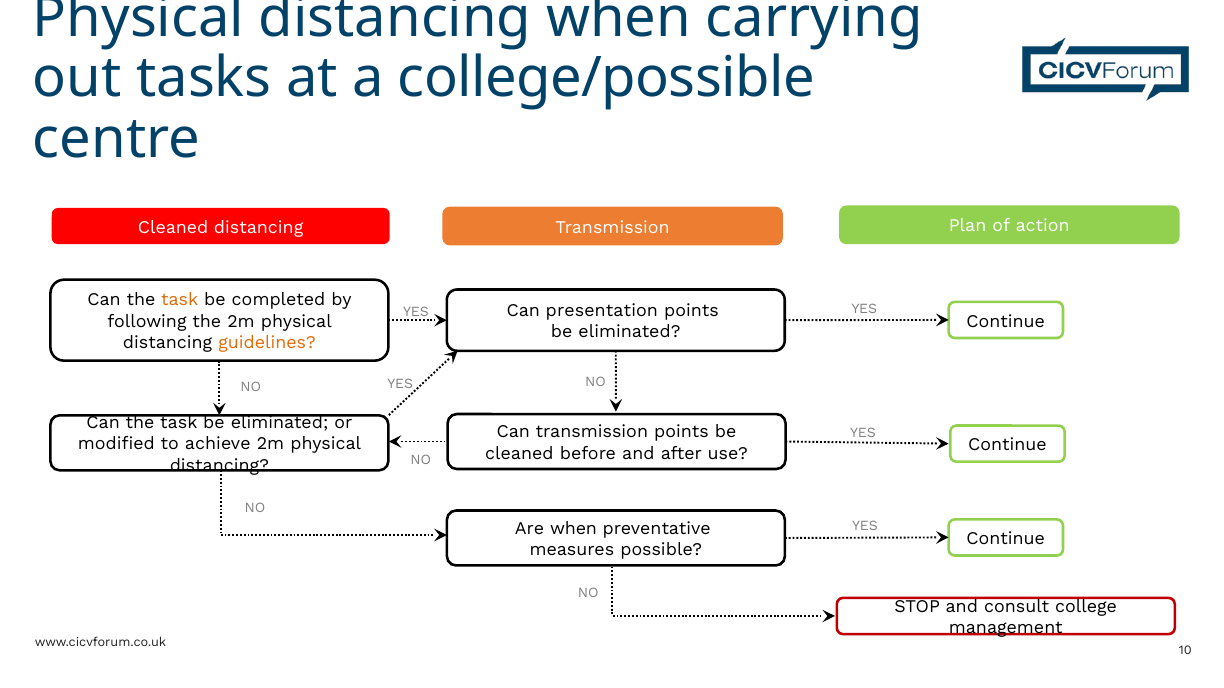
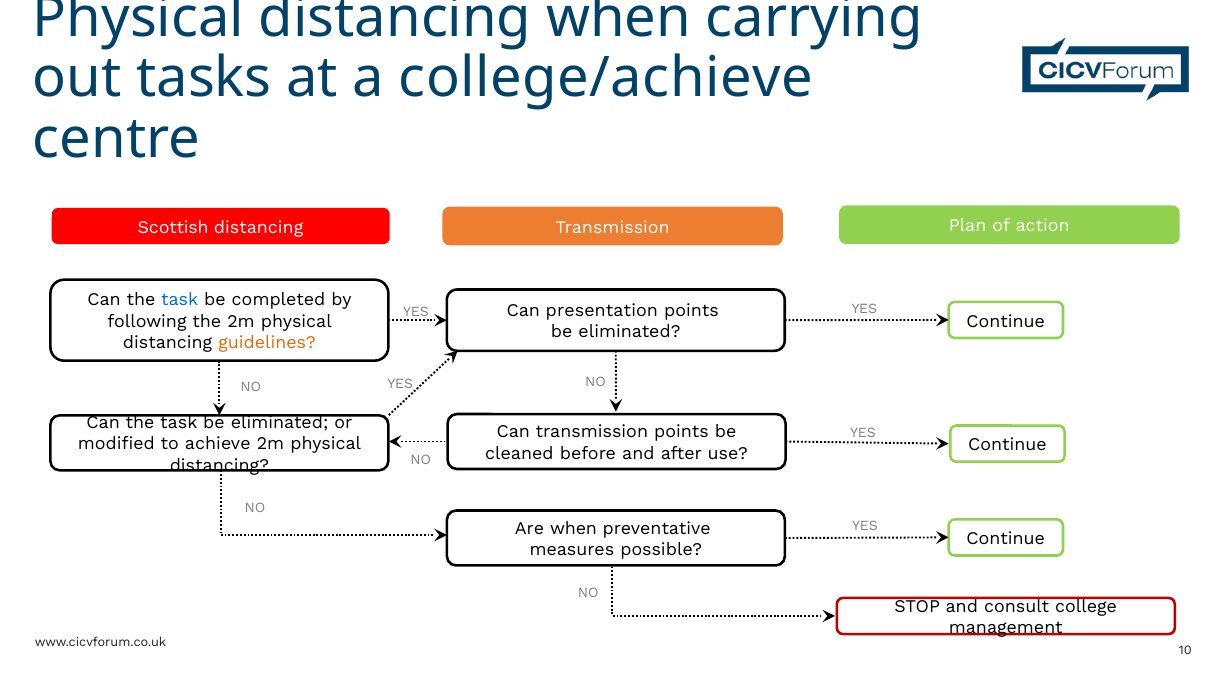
college/possible: college/possible -> college/achieve
Cleaned at (173, 227): Cleaned -> Scottish
task at (180, 300) colour: orange -> blue
